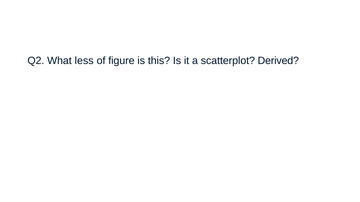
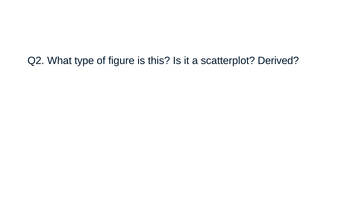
less: less -> type
